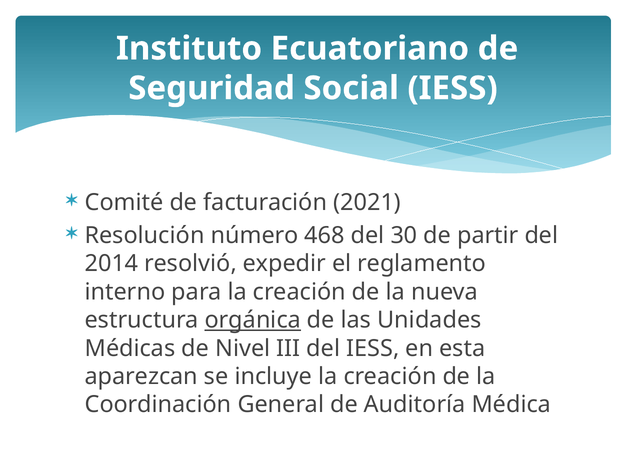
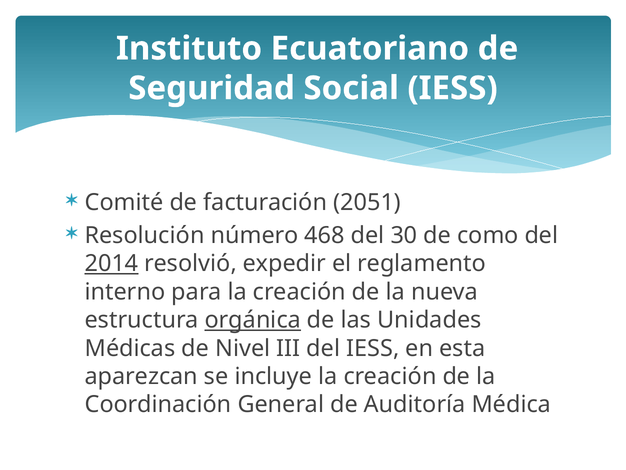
2021: 2021 -> 2051
partir: partir -> como
2014 underline: none -> present
